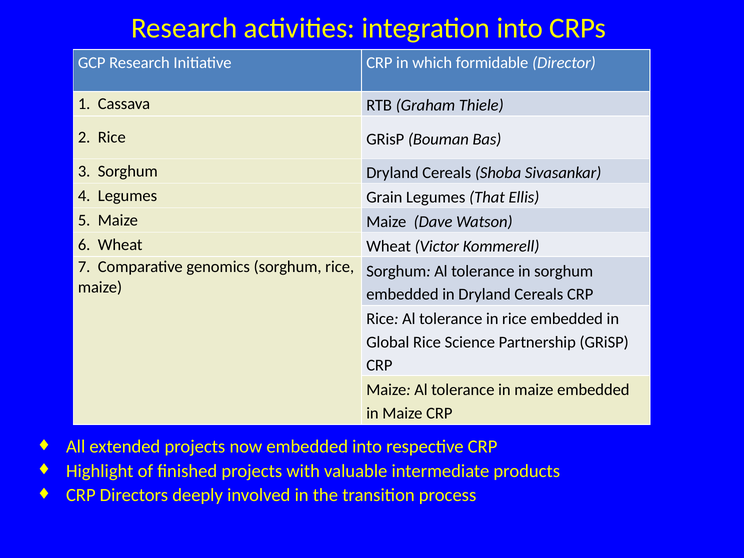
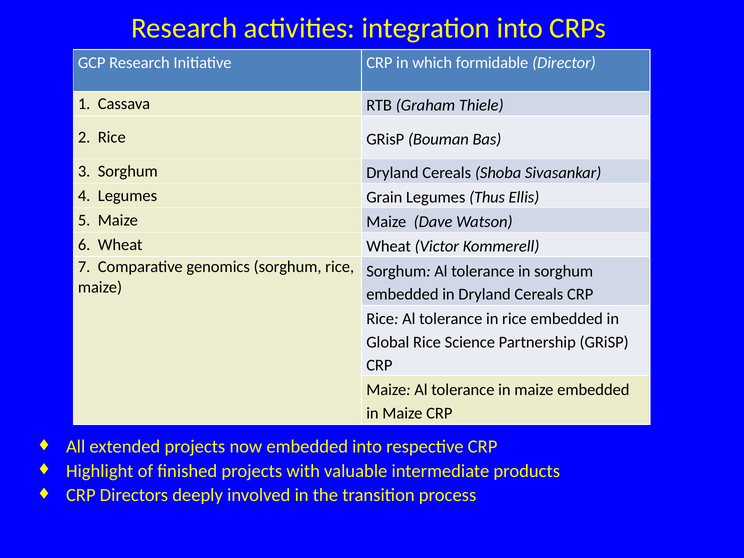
That: That -> Thus
